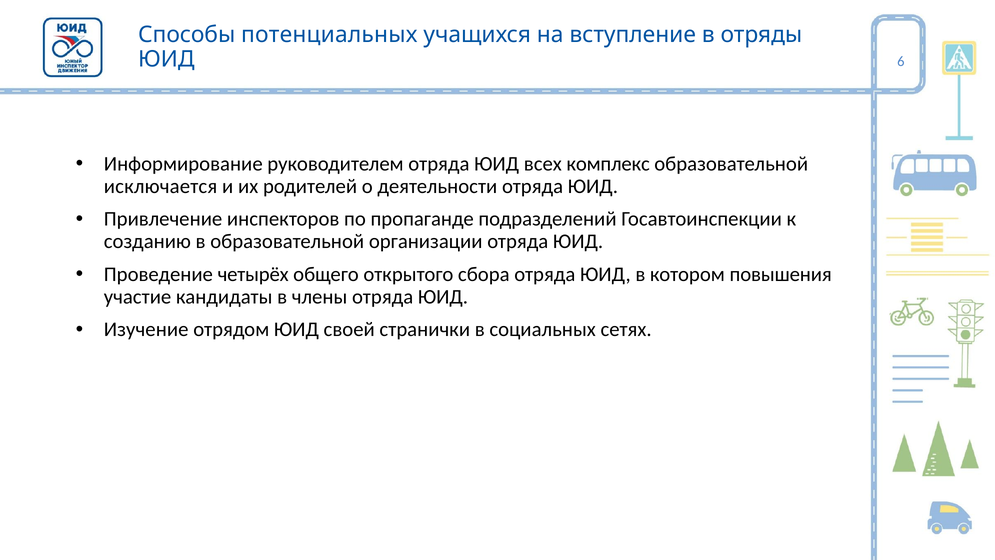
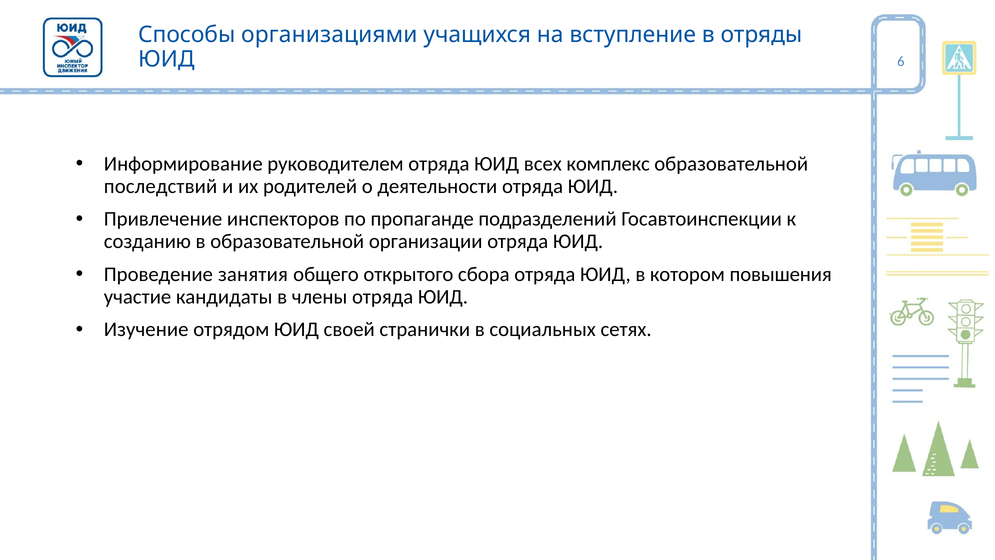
потенциальных: потенциальных -> организациями
исключается: исключается -> последствий
четырёх: четырёх -> занятия
